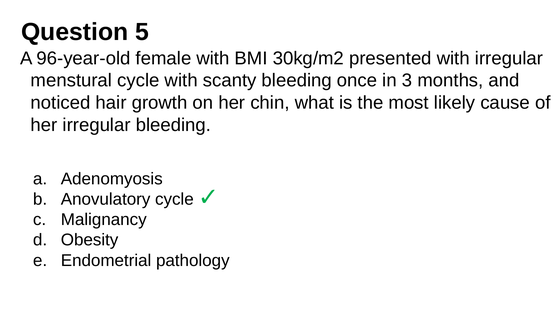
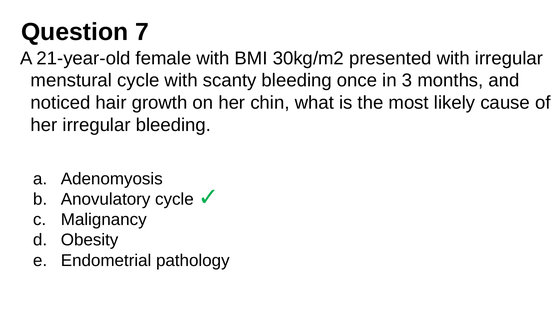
5: 5 -> 7
96-year-old: 96-year-old -> 21-year-old
